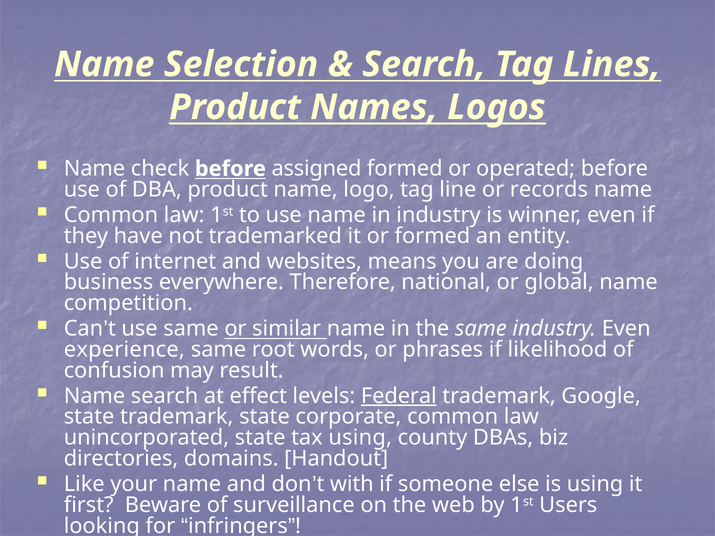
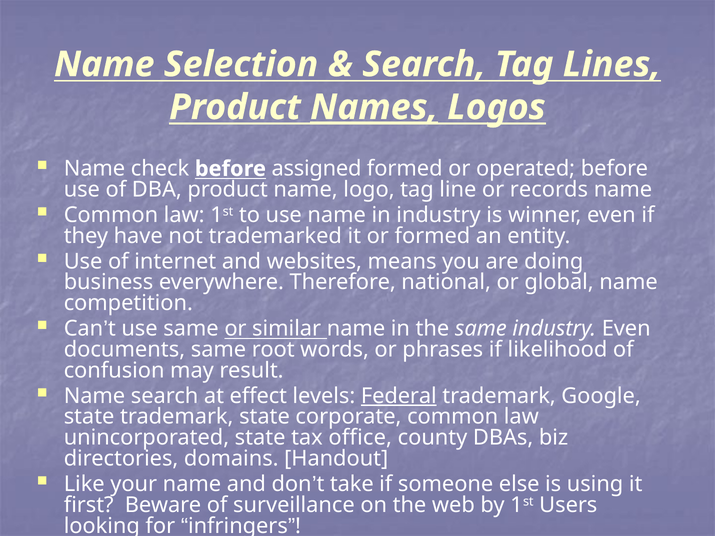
Names underline: none -> present
experience: experience -> documents
tax using: using -> office
with: with -> take
